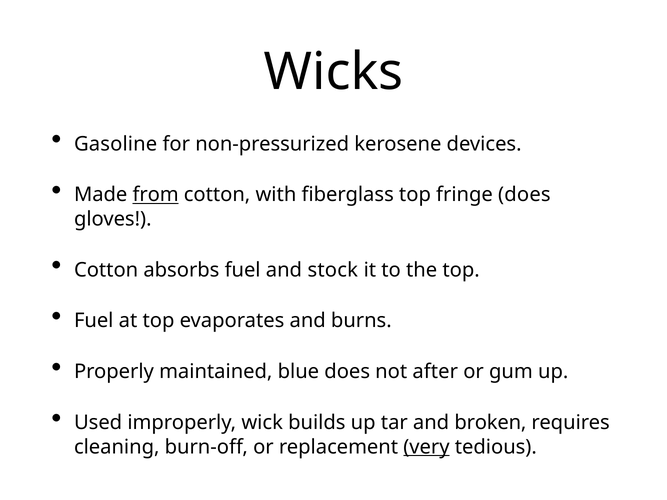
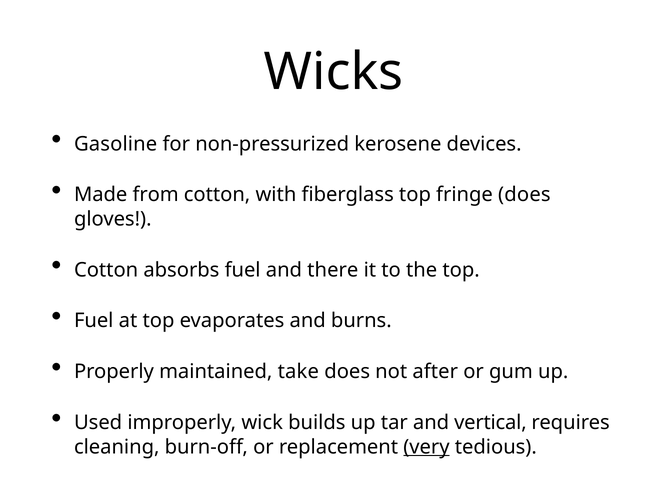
from underline: present -> none
stock: stock -> there
blue: blue -> take
broken: broken -> vertical
